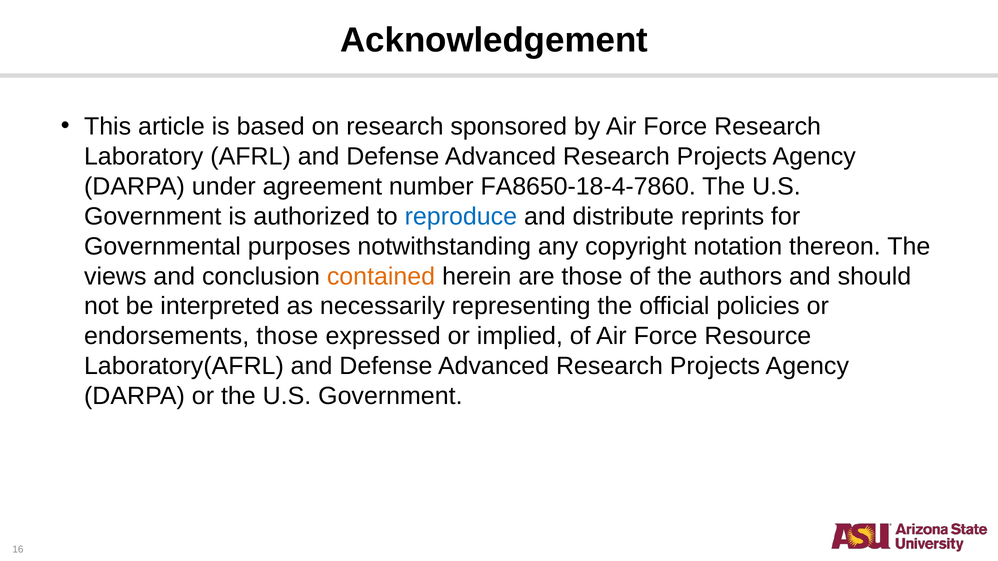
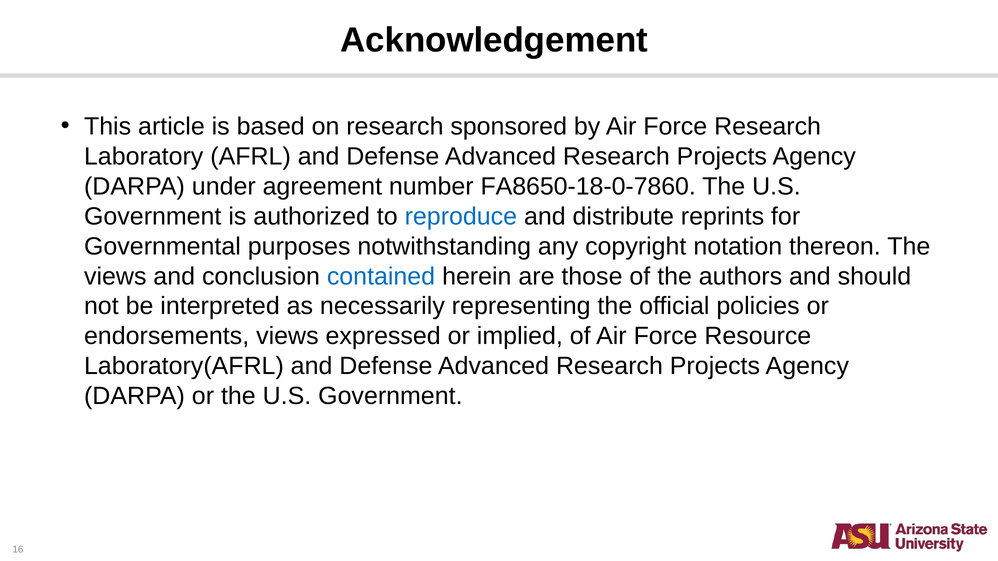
FA8650-18-4-7860: FA8650-18-4-7860 -> FA8650-18-0-7860
contained colour: orange -> blue
endorsements those: those -> views
